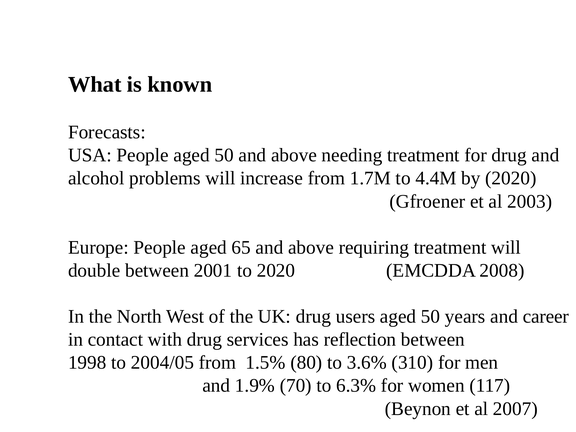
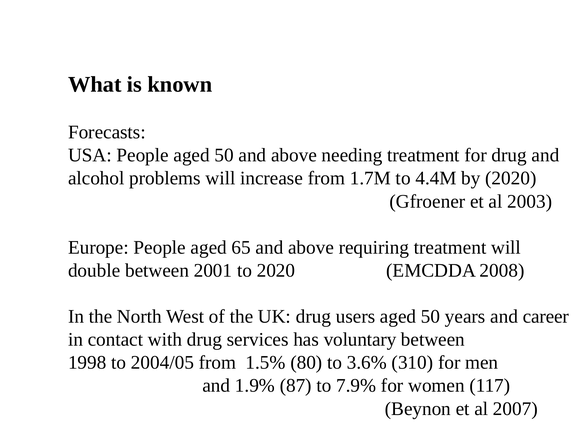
reflection: reflection -> voluntary
70: 70 -> 87
6.3%: 6.3% -> 7.9%
